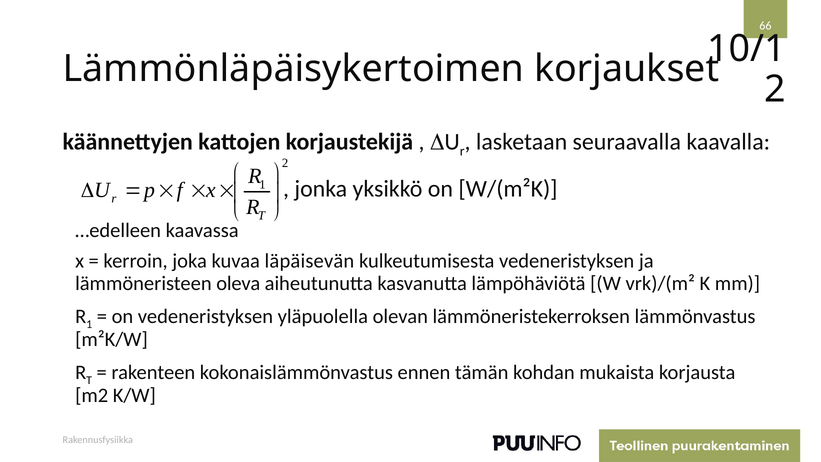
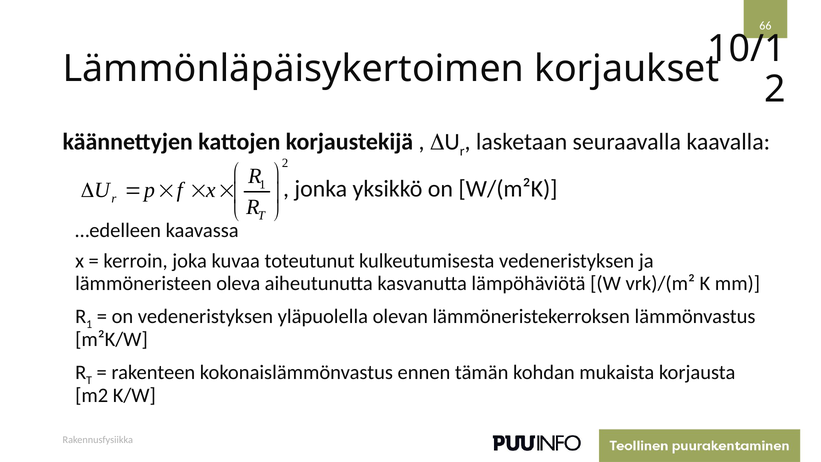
läpäisevän: läpäisevän -> toteutunut
